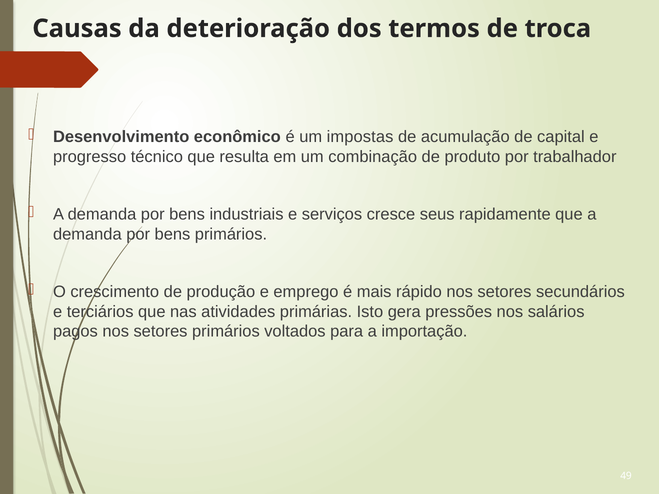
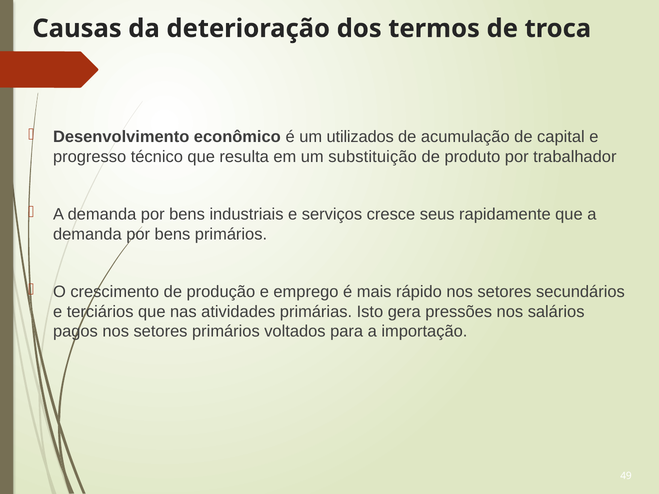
impostas: impostas -> utilizados
combinação: combinação -> substituição
